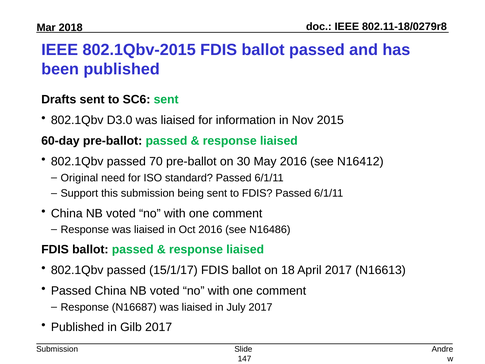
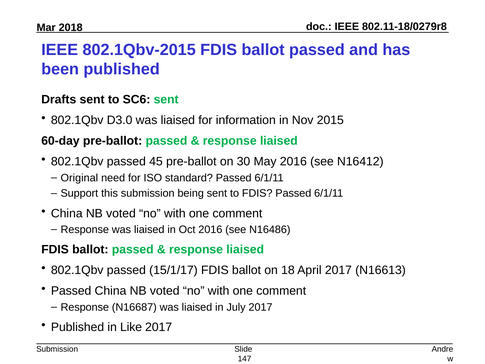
70: 70 -> 45
Gilb: Gilb -> Like
